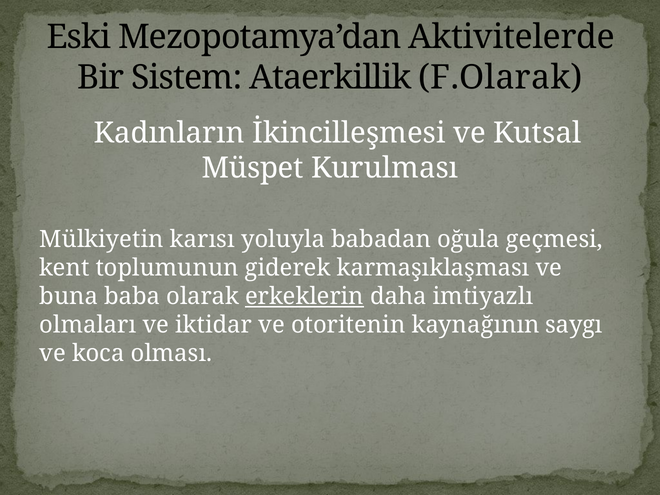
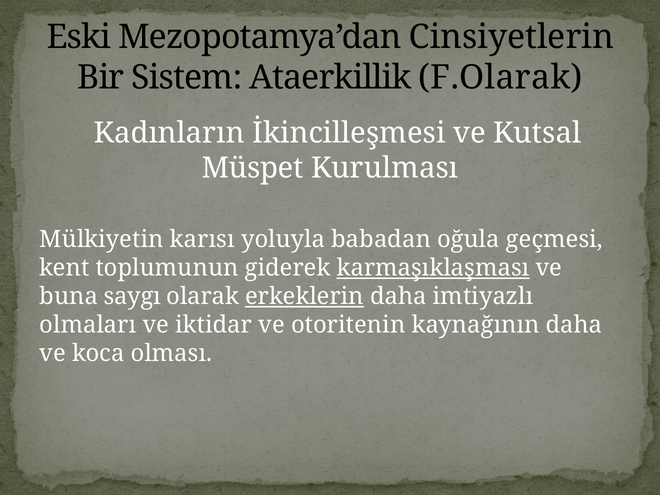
Aktivitelerde: Aktivitelerde -> Cinsiyetlerin
karmaşıklaşması underline: none -> present
baba: baba -> saygı
kaynağının saygı: saygı -> daha
